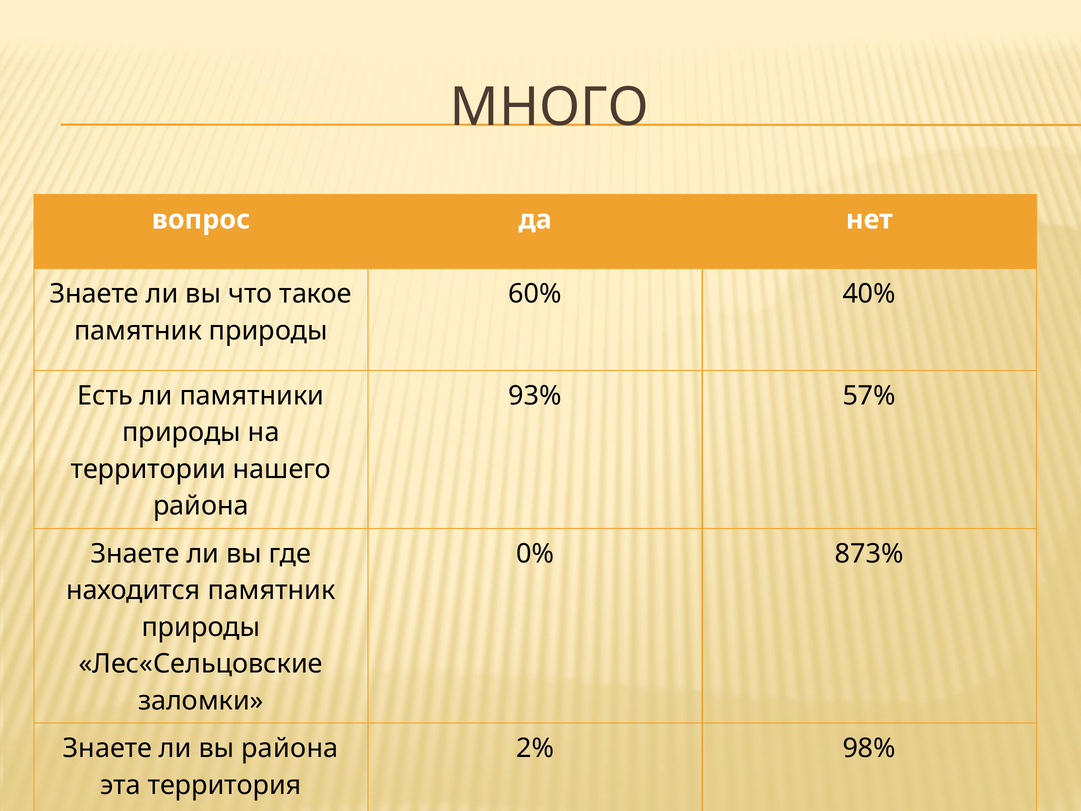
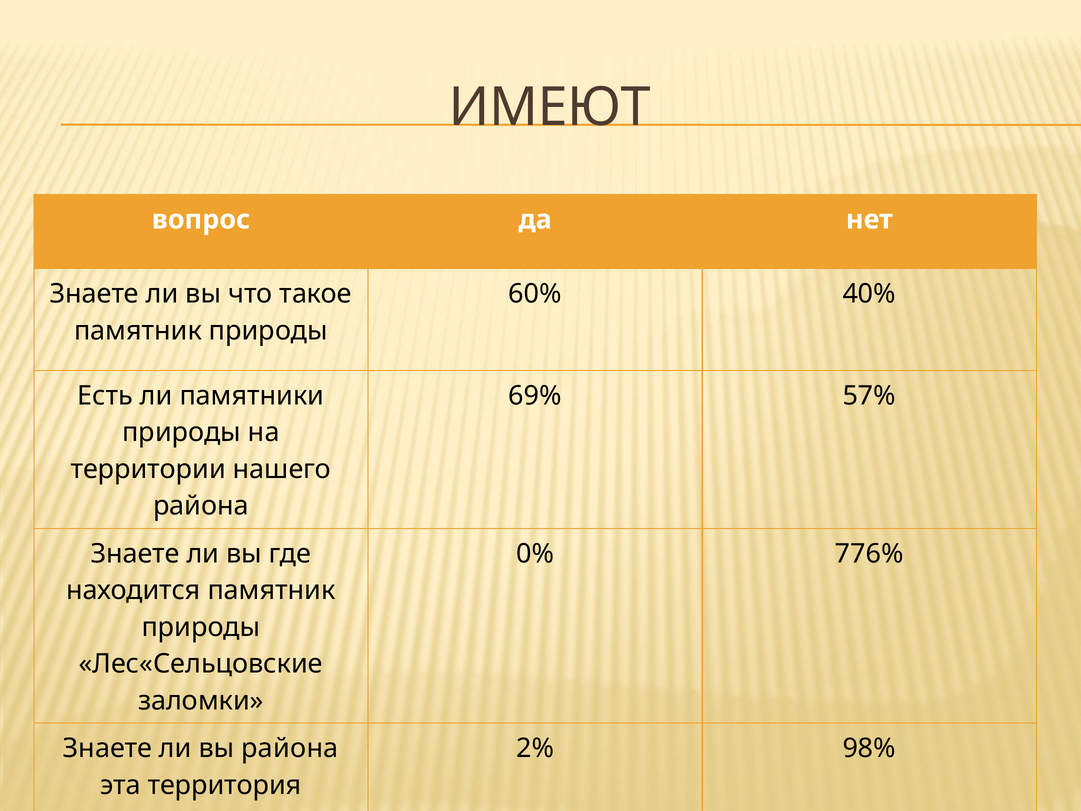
МНОГО: МНОГО -> ИМЕЮТ
93%: 93% -> 69%
873%: 873% -> 776%
